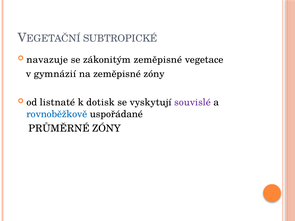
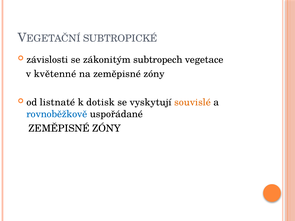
navazuje: navazuje -> závislosti
zákonitým zeměpisné: zeměpisné -> subtropech
gymnázií: gymnázií -> květenné
souvislé colour: purple -> orange
PRŮMĚRNÉ at (59, 129): PRŮMĚRNÉ -> ZEMĚPISNÉ
